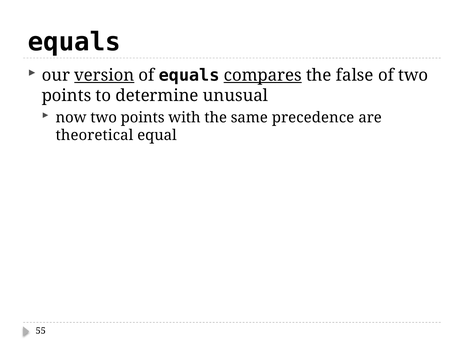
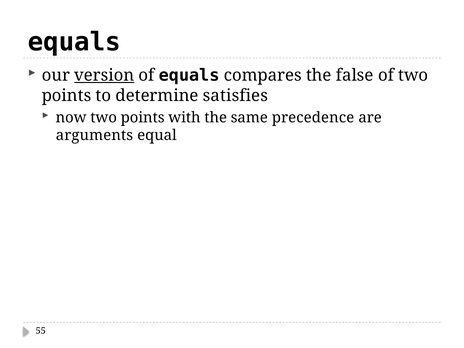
compares underline: present -> none
unusual: unusual -> satisfies
theoretical: theoretical -> arguments
